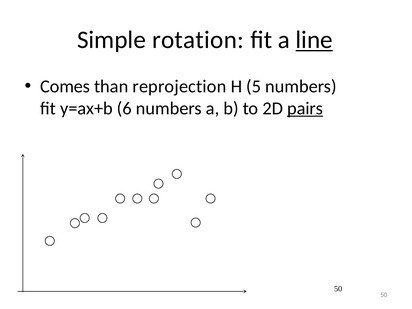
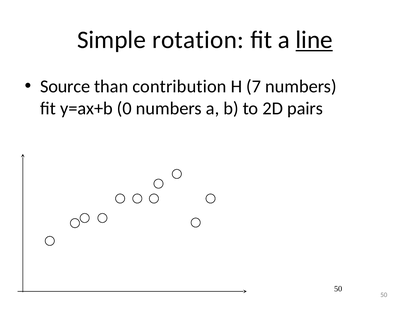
Comes: Comes -> Source
reprojection: reprojection -> contribution
5: 5 -> 7
6: 6 -> 0
pairs underline: present -> none
